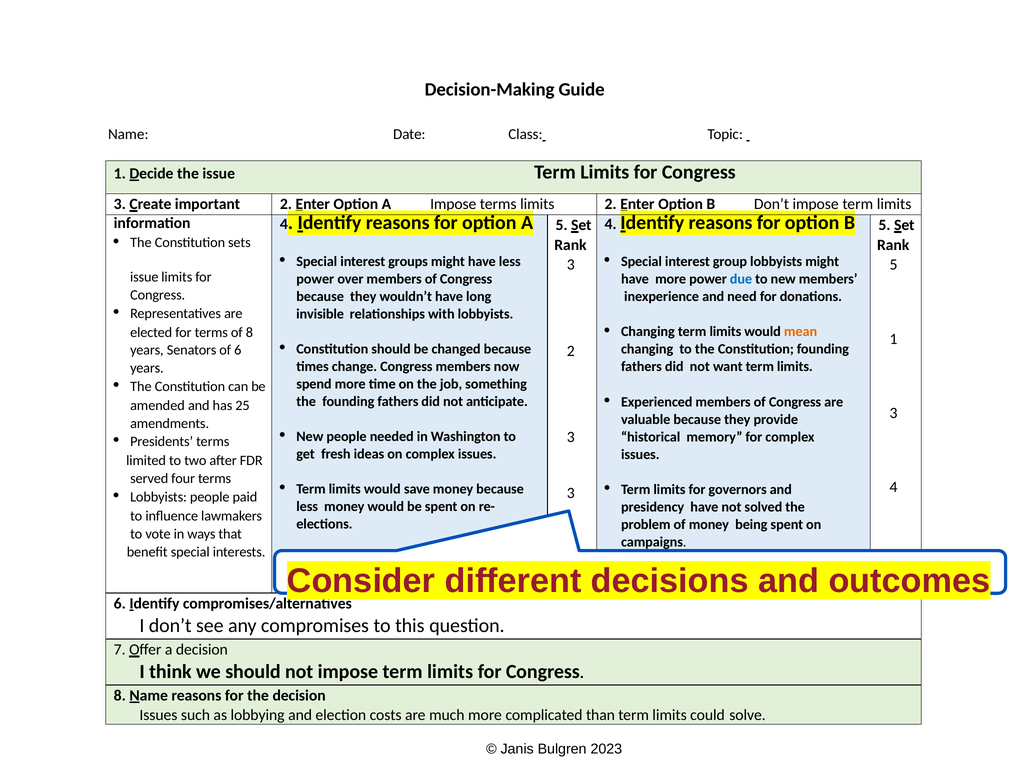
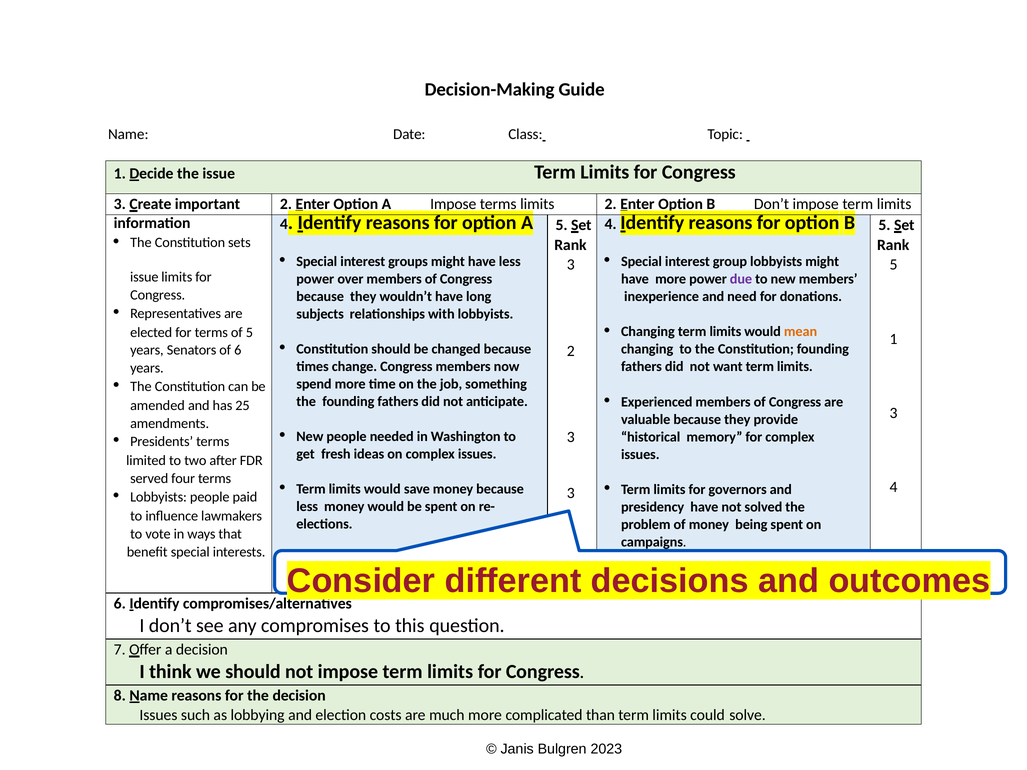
due colour: blue -> purple
invisible: invisible -> subjects
of 8: 8 -> 5
